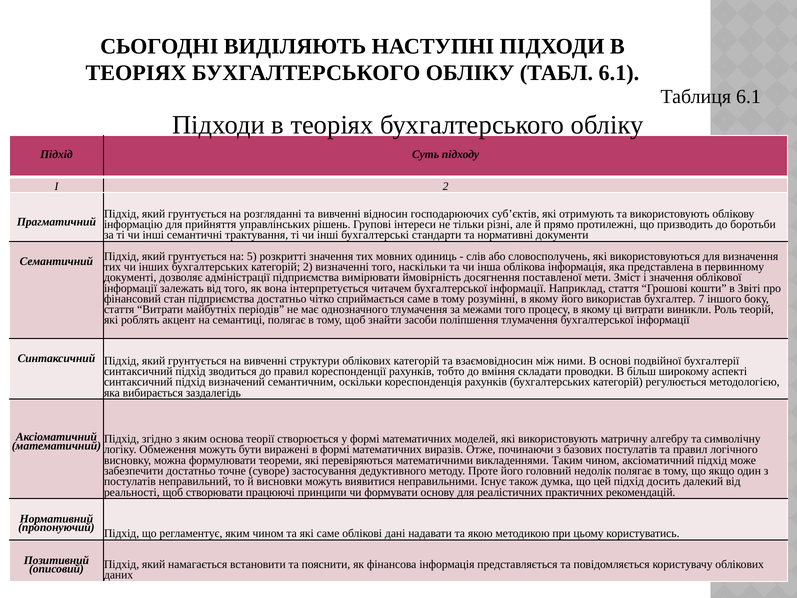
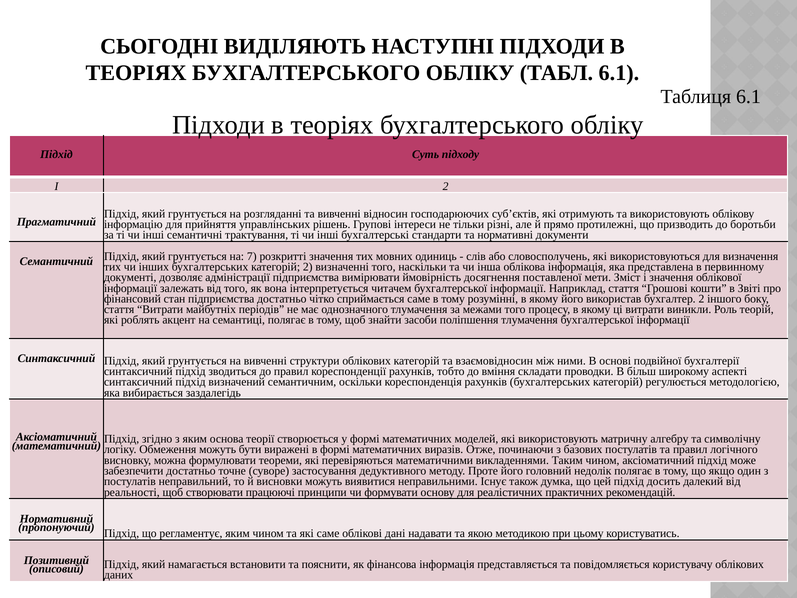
5: 5 -> 7
бухгалтер 7: 7 -> 2
